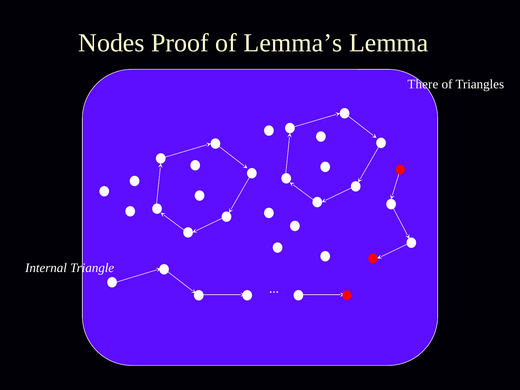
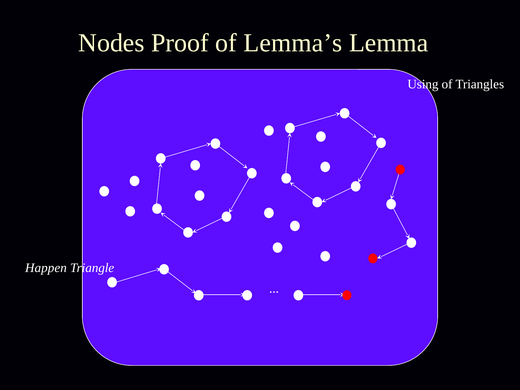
There: There -> Using
Internal: Internal -> Happen
